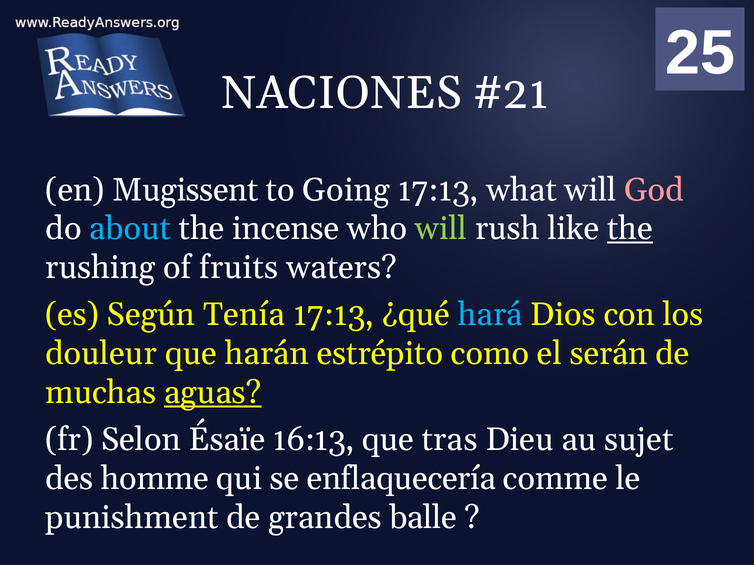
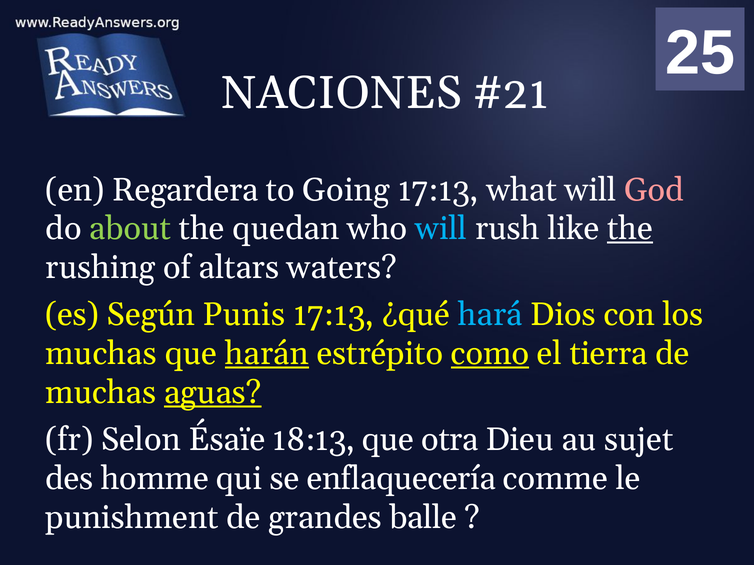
Mugissent: Mugissent -> Regardera
about colour: light blue -> light green
incense: incense -> quedan
will at (441, 229) colour: light green -> light blue
fruits: fruits -> altars
Tenía: Tenía -> Punis
douleur at (101, 354): douleur -> muchas
harán underline: none -> present
como underline: none -> present
serán: serán -> tierra
16:13: 16:13 -> 18:13
tras: tras -> otra
